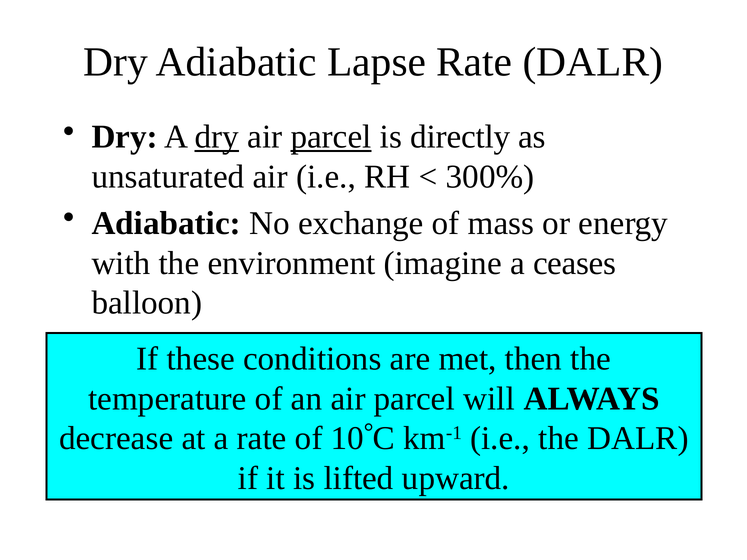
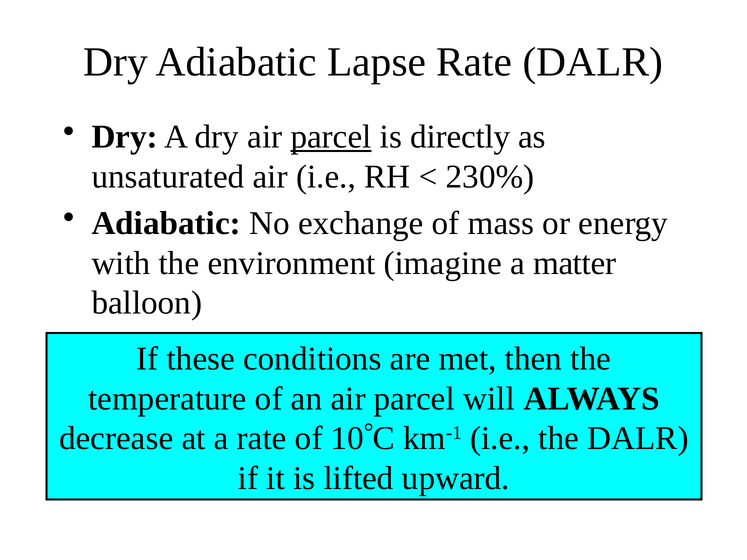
dry at (217, 137) underline: present -> none
300%: 300% -> 230%
ceases: ceases -> matter
